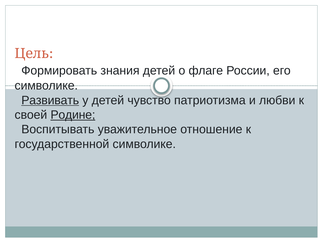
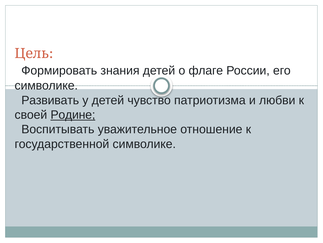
Развивать underline: present -> none
